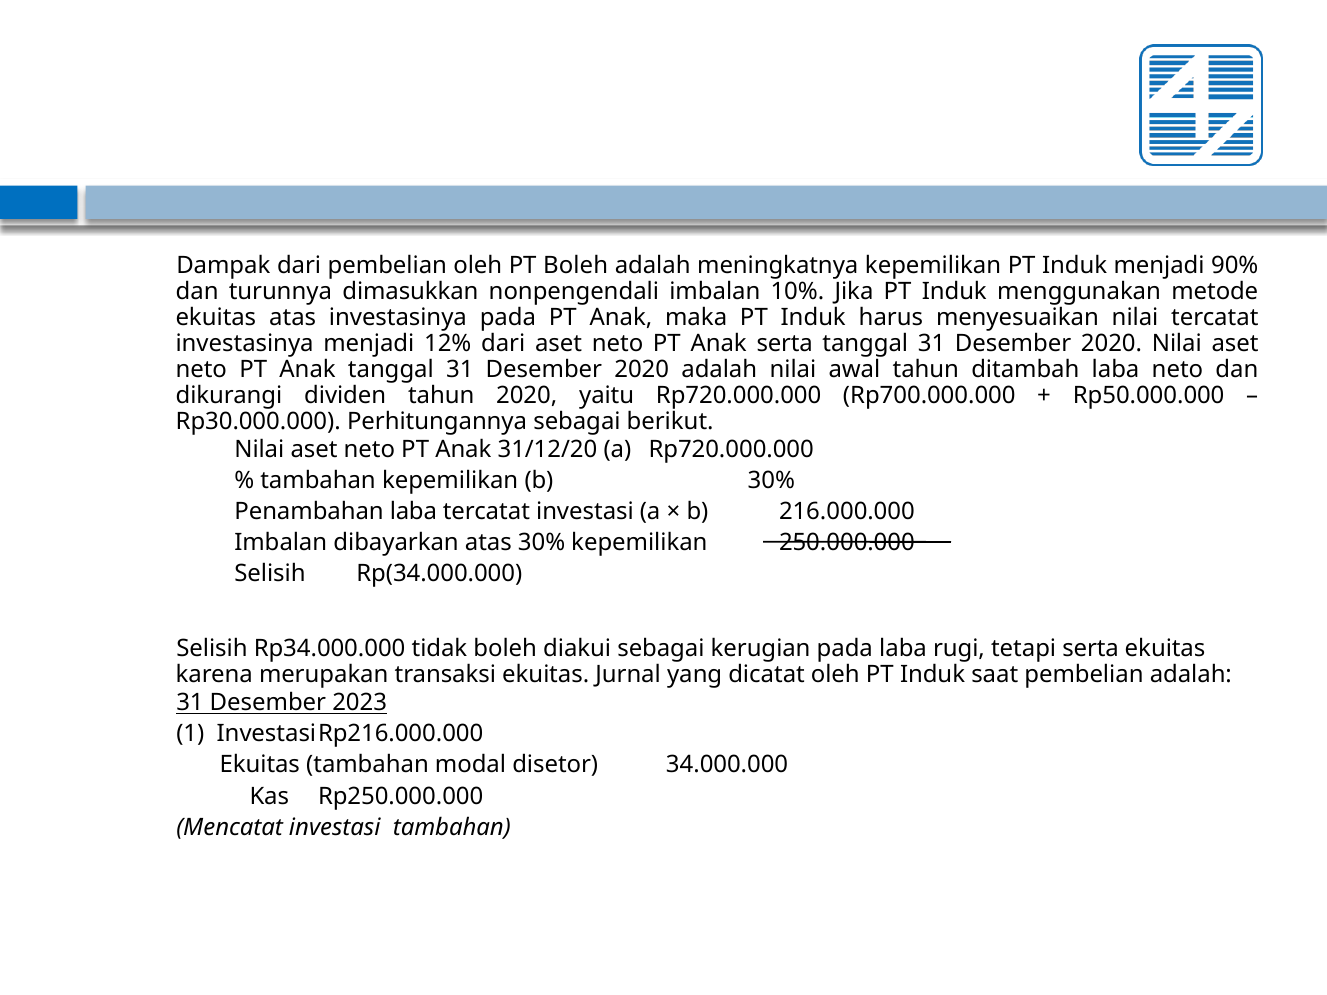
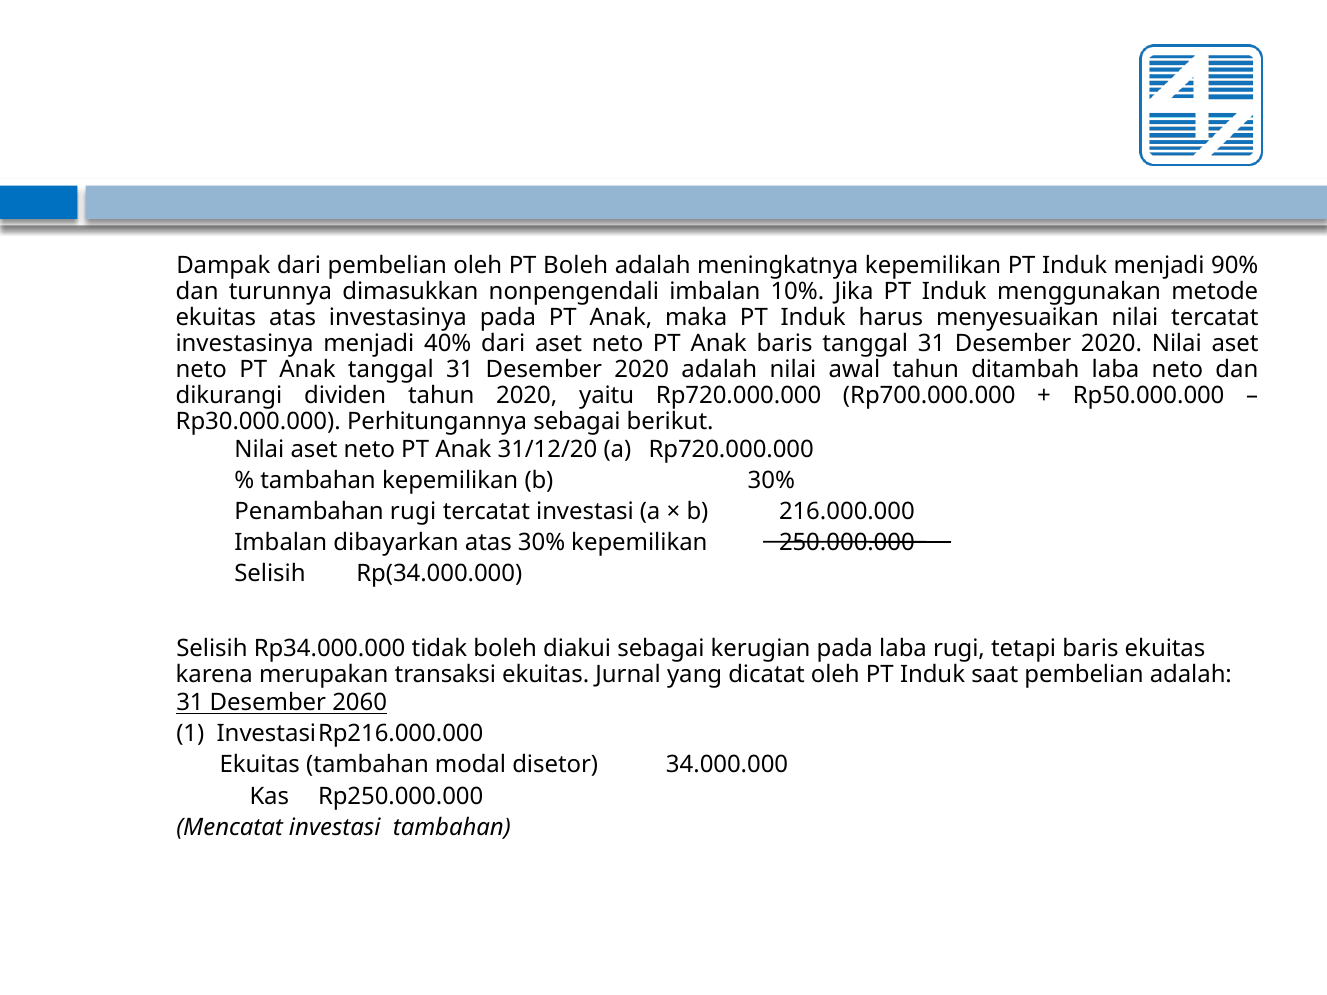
12%: 12% -> 40%
Anak serta: serta -> baris
Penambahan laba: laba -> rugi
tetapi serta: serta -> baris
2023: 2023 -> 2060
